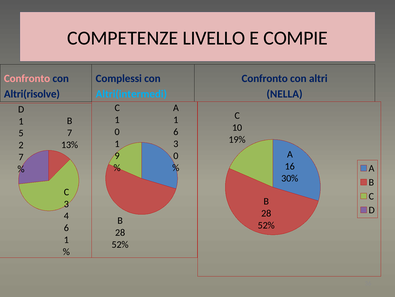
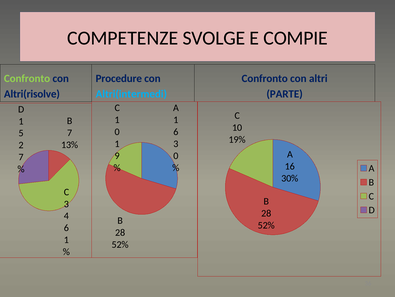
LIVELLO: LIVELLO -> SVOLGE
Confronto at (27, 78) colour: pink -> light green
Complessi: Complessi -> Procedure
NELLA: NELLA -> PARTE
